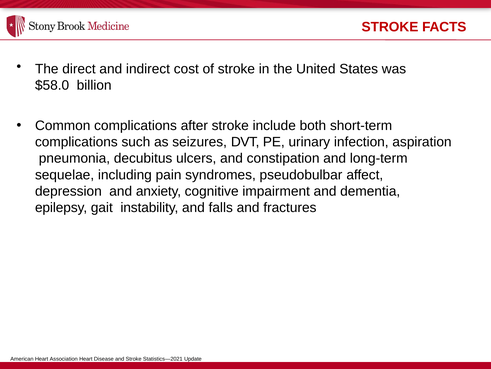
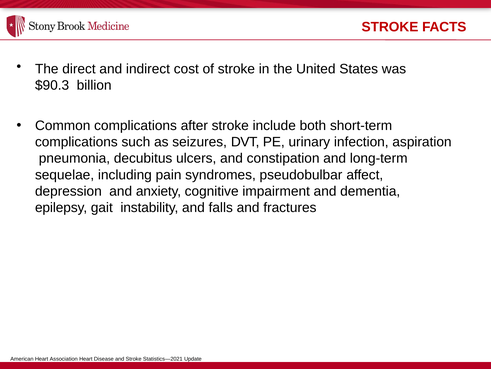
$58.0: $58.0 -> $90.3
